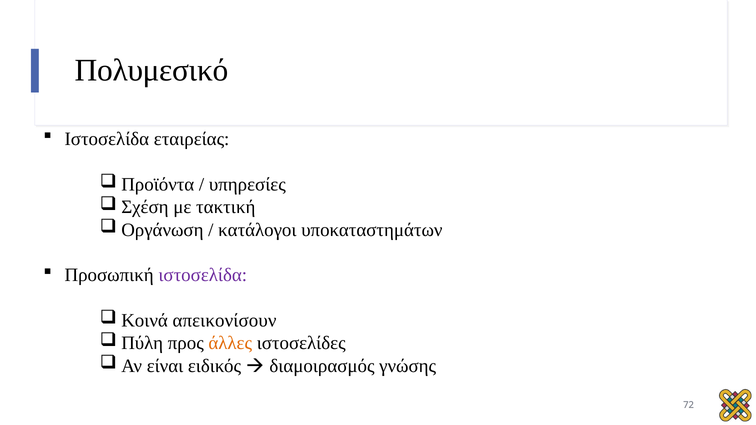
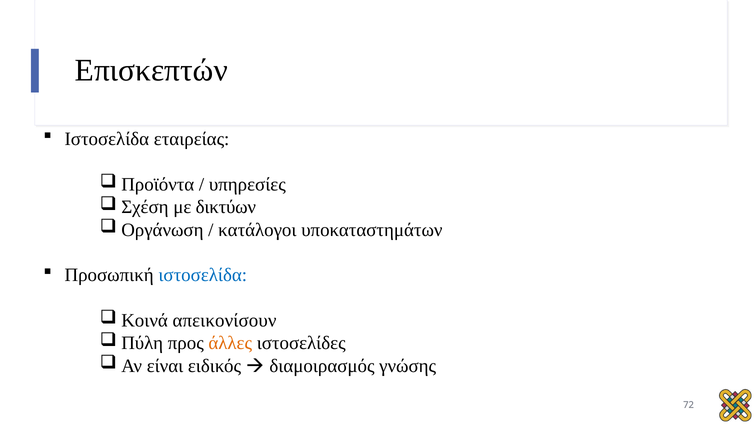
Πολυμεσικό: Πολυμεσικό -> Επισκεπτών
τακτική: τακτική -> δικτύων
ιστοσελίδα at (203, 275) colour: purple -> blue
